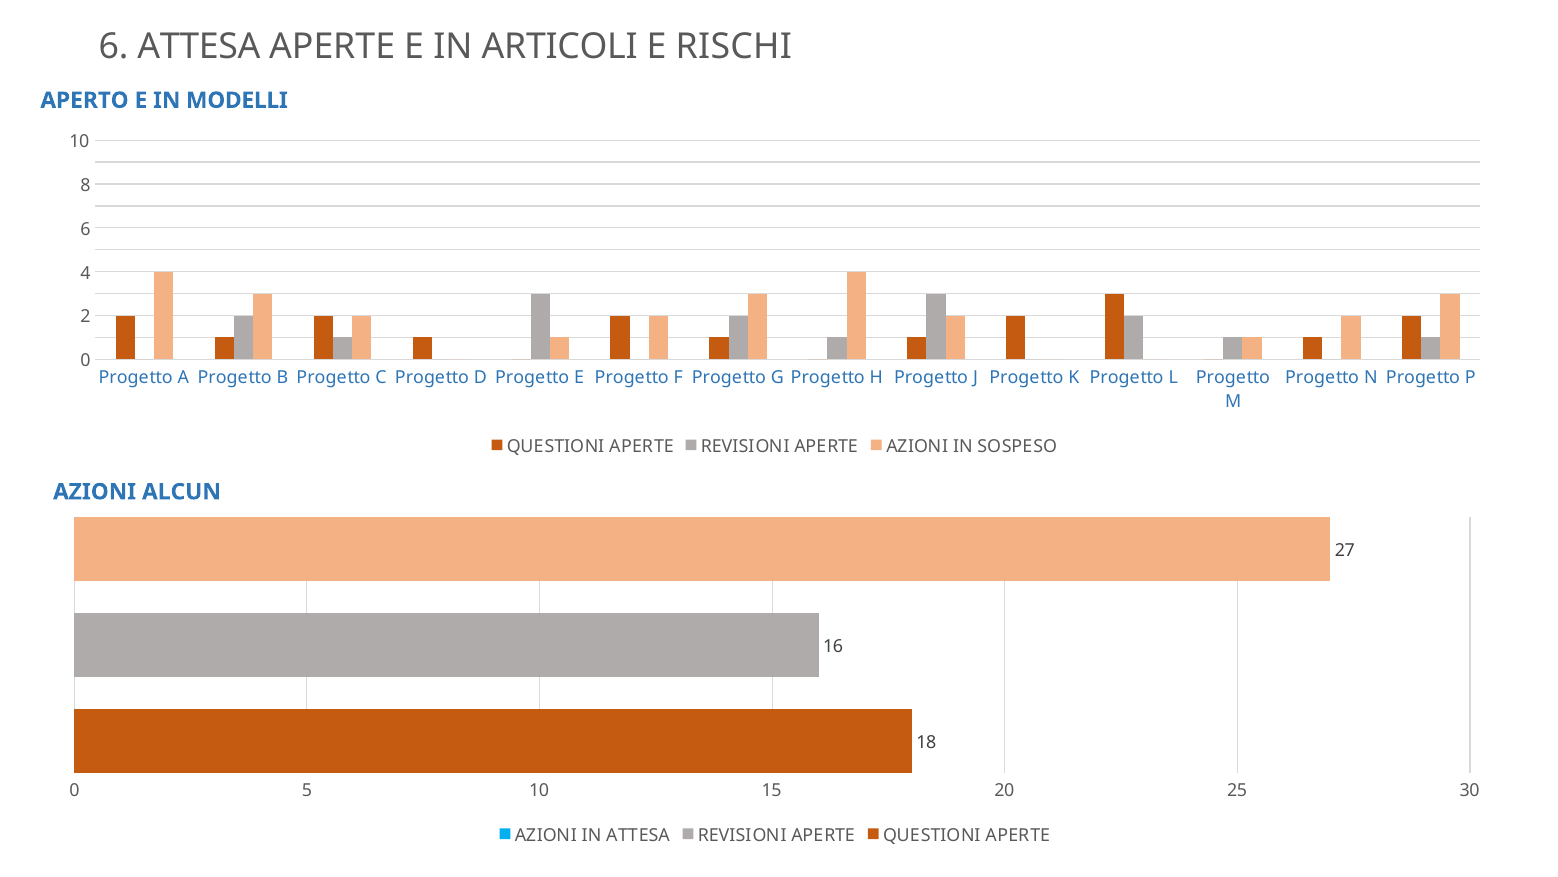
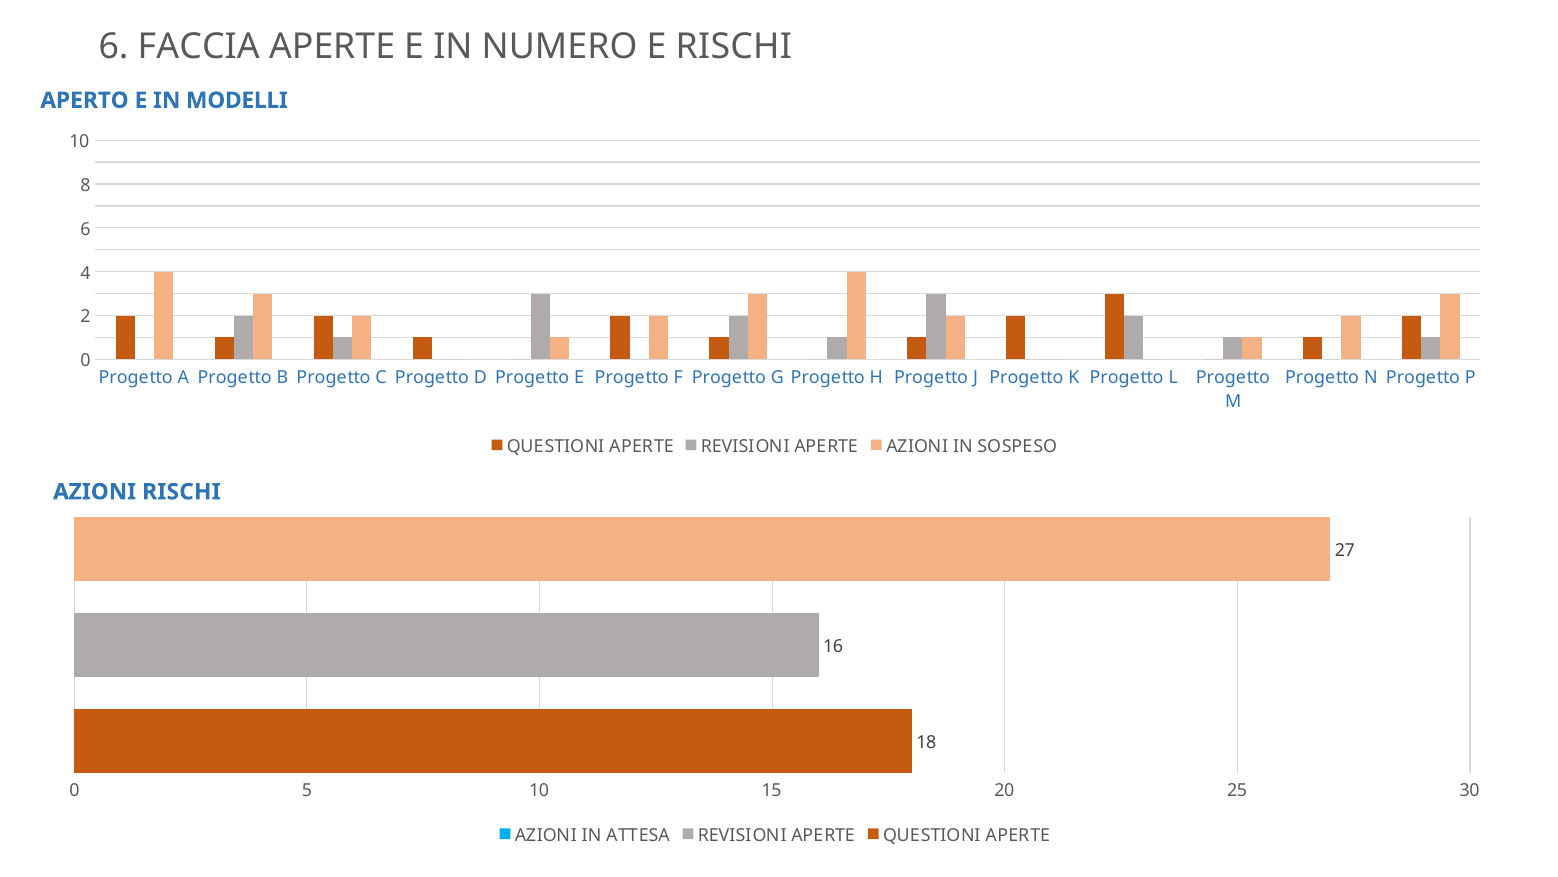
6 ATTESA: ATTESA -> FACCIA
ARTICOLI: ARTICOLI -> NUMERO
AZIONI ALCUN: ALCUN -> RISCHI
